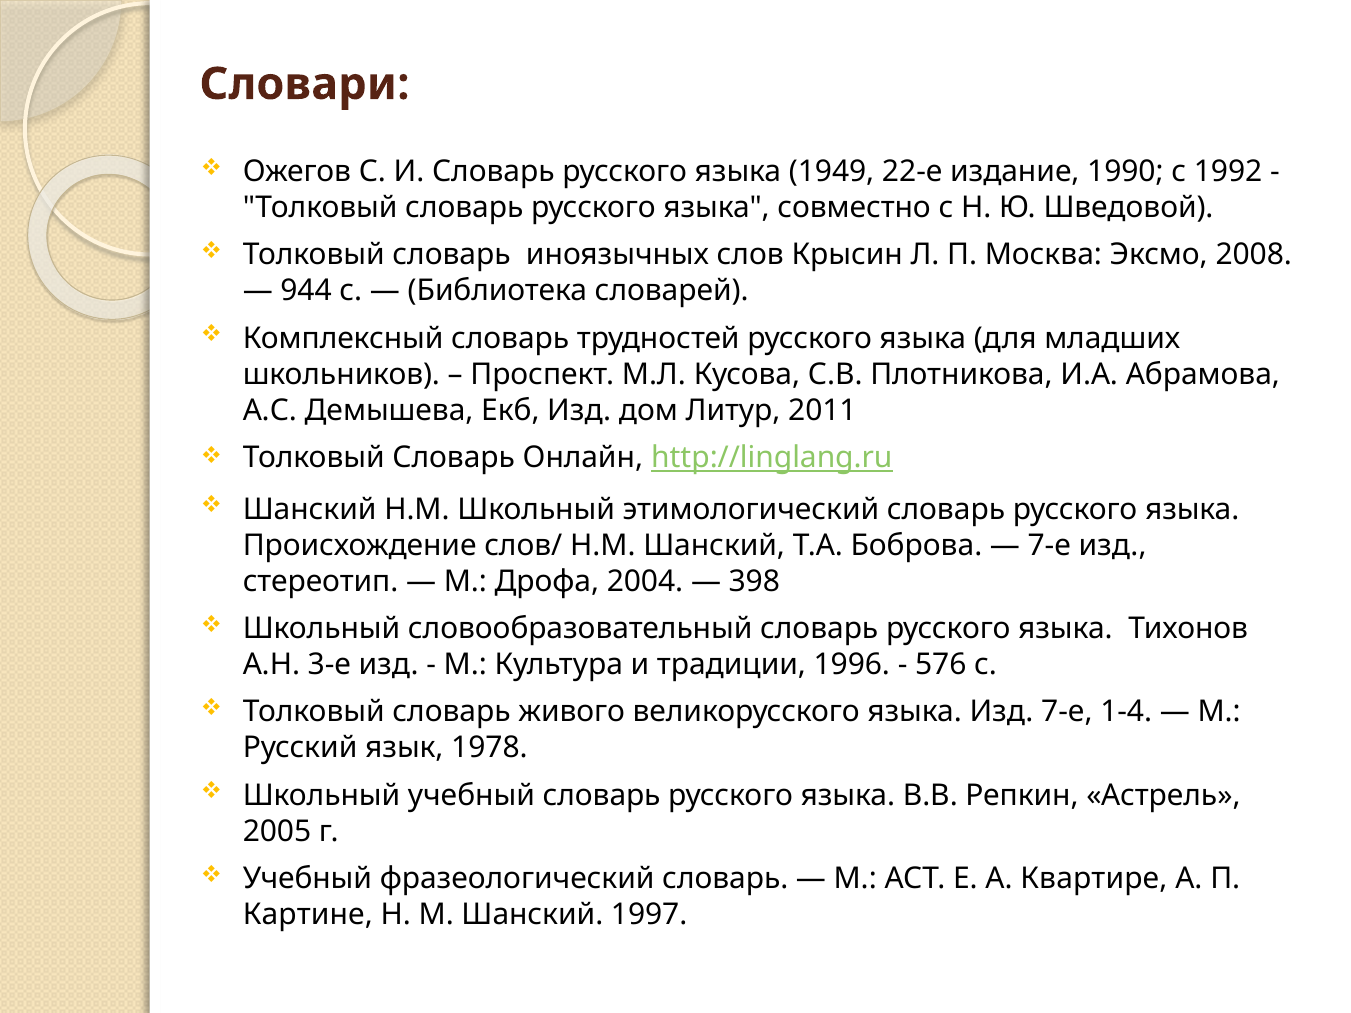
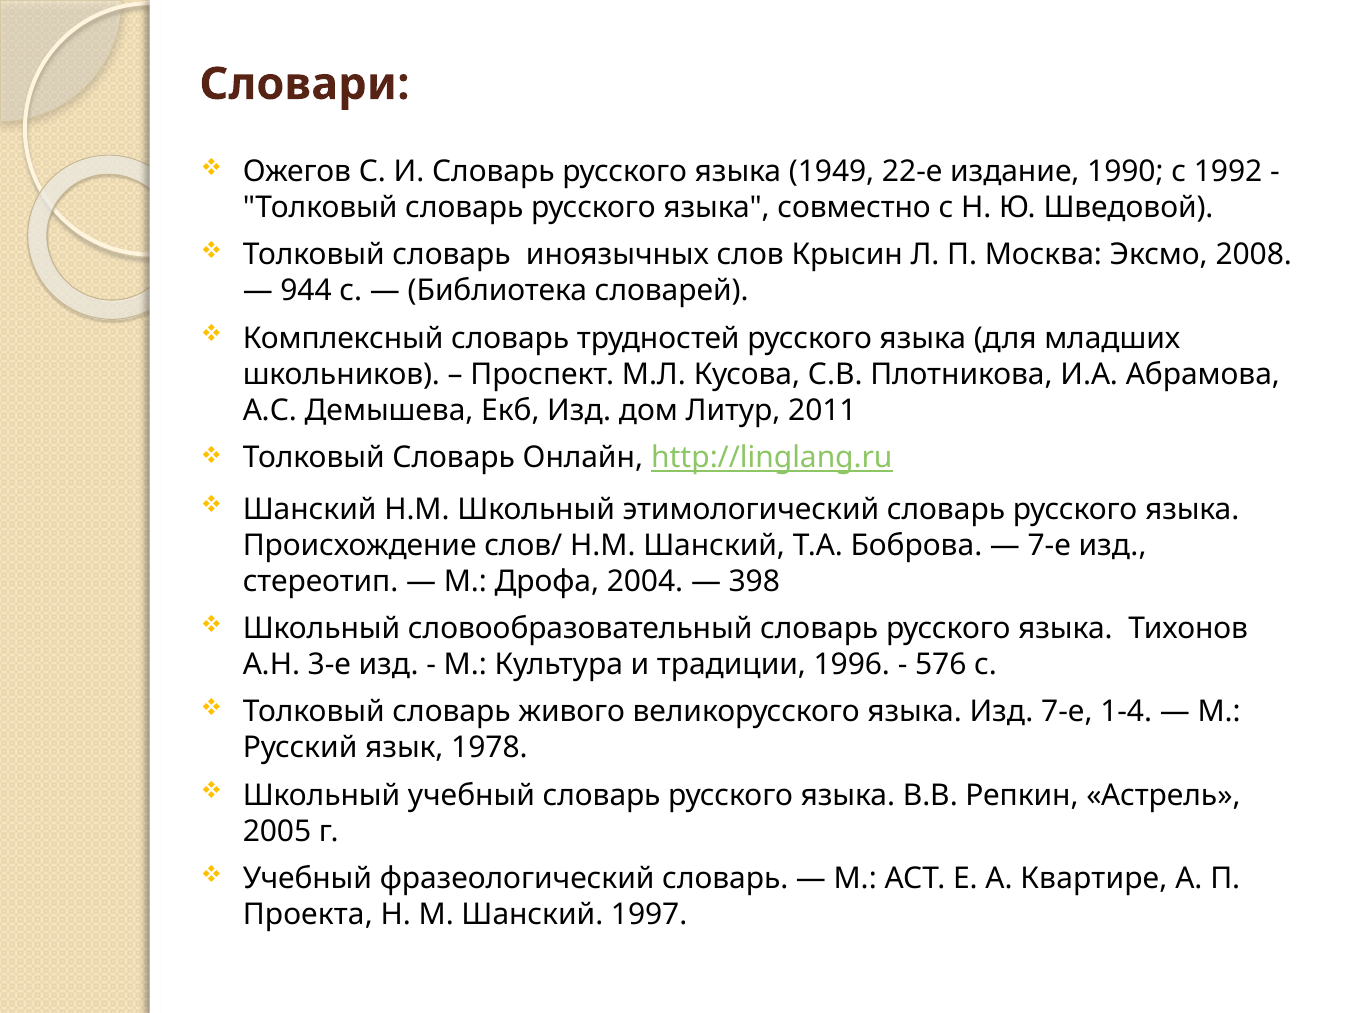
Картине: Картине -> Проекта
